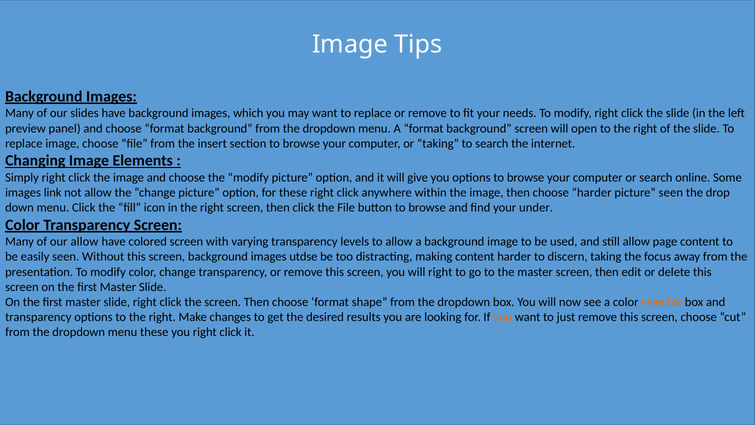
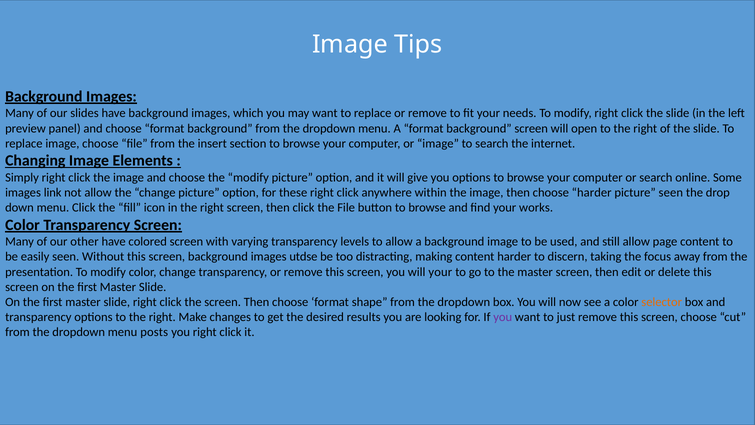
or taking: taking -> image
under: under -> works
our allow: allow -> other
will right: right -> your
you at (503, 317) colour: orange -> purple
menu these: these -> posts
